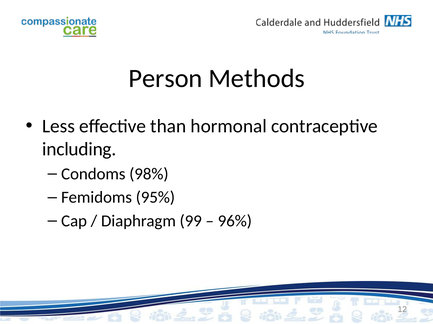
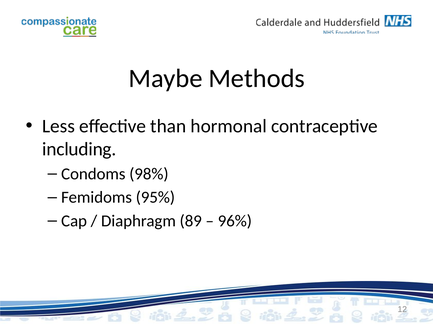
Person: Person -> Maybe
99: 99 -> 89
